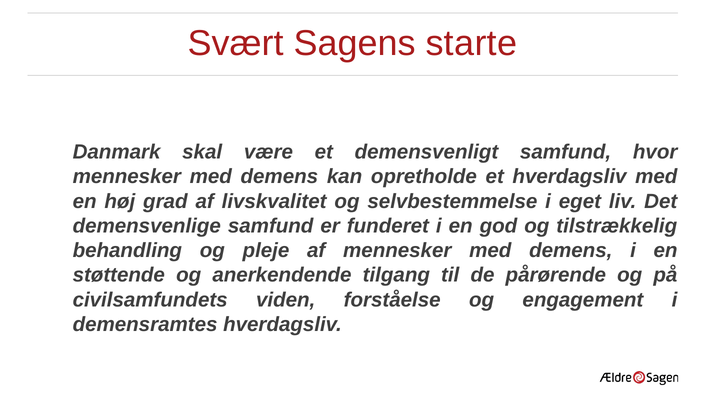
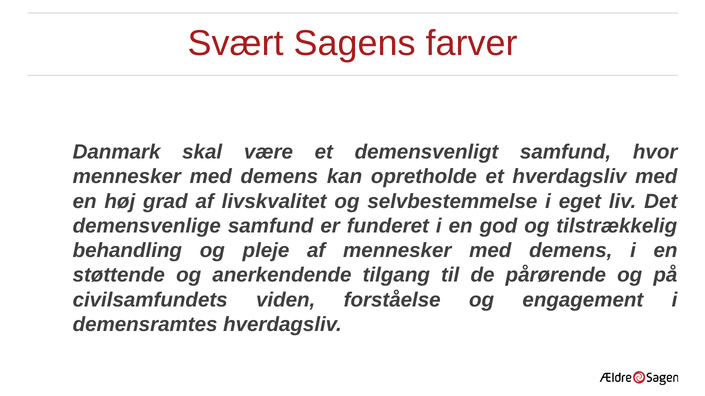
starte: starte -> farver
